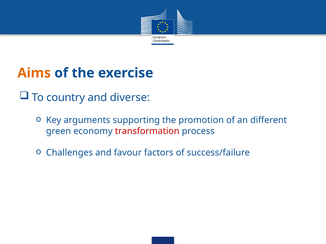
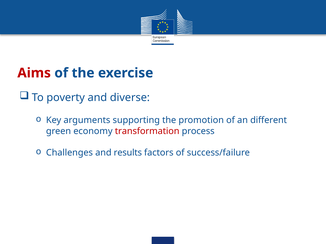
Aims colour: orange -> red
country: country -> poverty
favour: favour -> results
